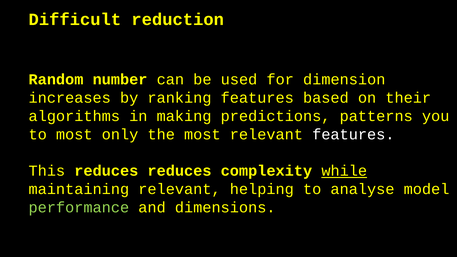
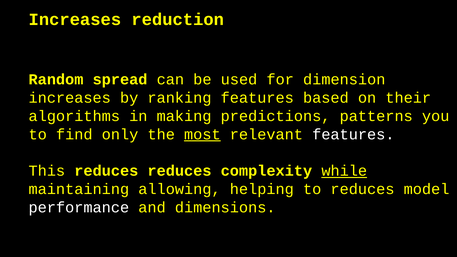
Difficult at (75, 19): Difficult -> Increases
number: number -> spread
to most: most -> find
most at (202, 134) underline: none -> present
maintaining relevant: relevant -> allowing
to analyse: analyse -> reduces
performance colour: light green -> white
